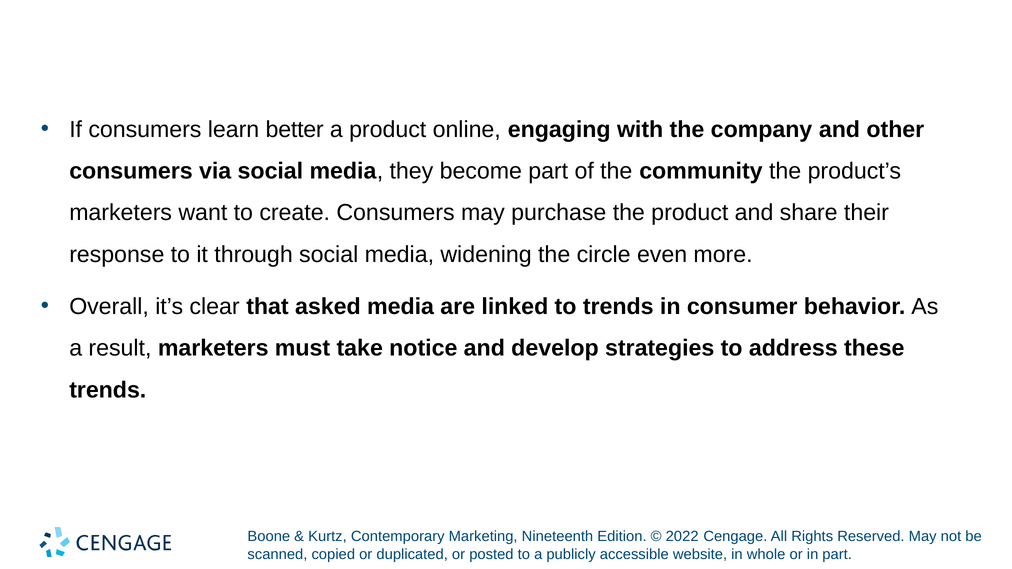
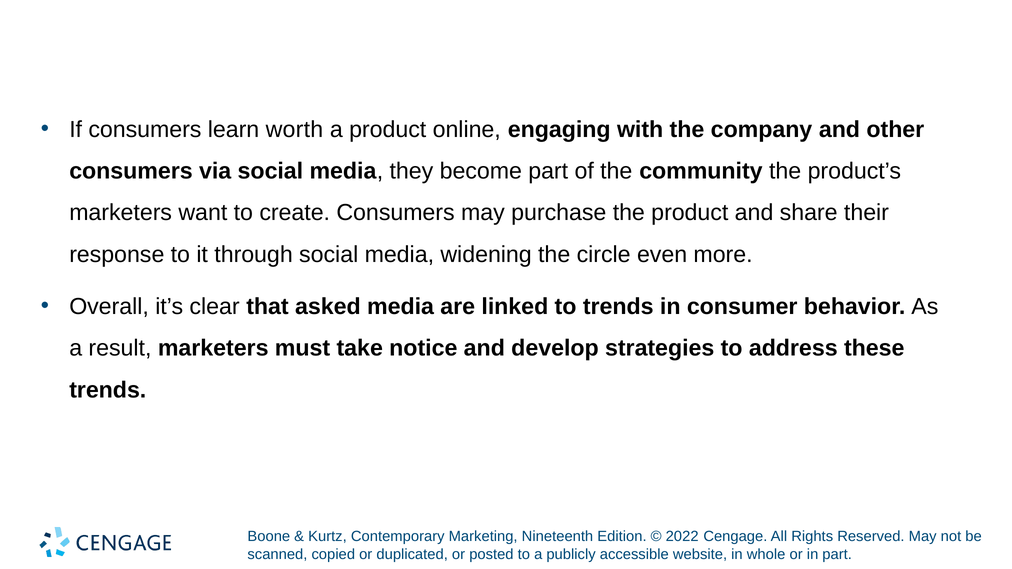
better: better -> worth
